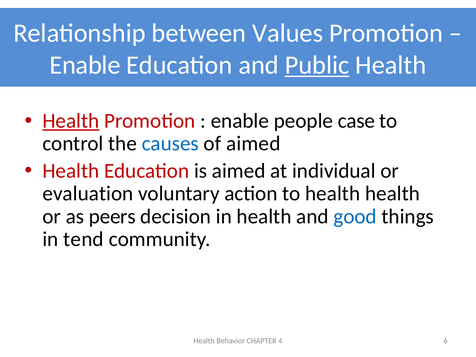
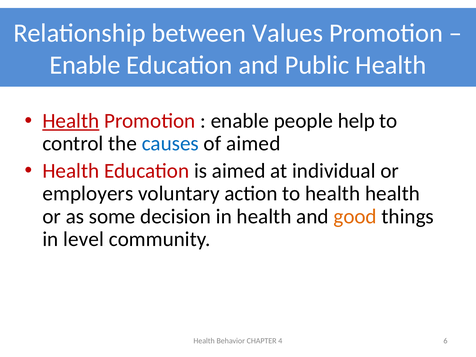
Public underline: present -> none
case: case -> help
evaluation: evaluation -> employers
peers: peers -> some
good colour: blue -> orange
tend: tend -> level
